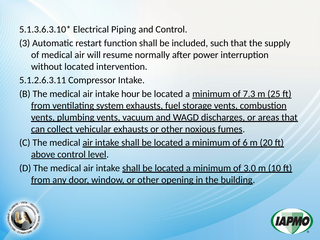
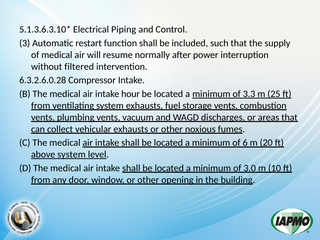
without located: located -> filtered
5.1.2.6.3.11: 5.1.2.6.3.11 -> 6.3.2.6.0.28
7.3: 7.3 -> 3.3
above control: control -> system
